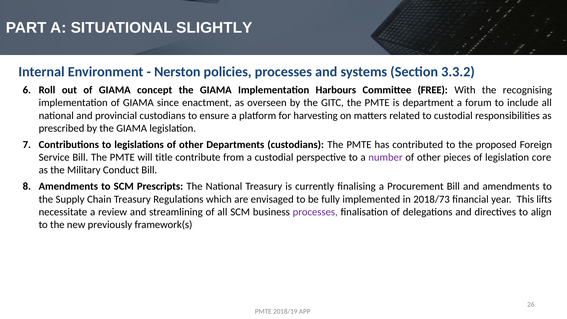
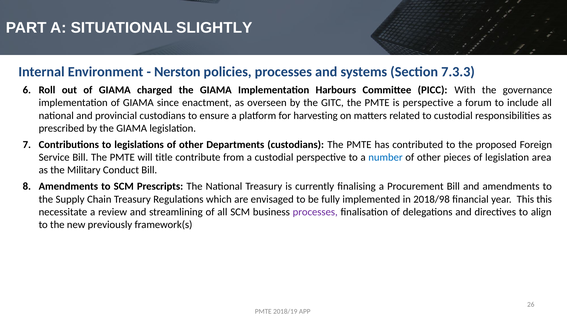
3.3.2: 3.3.2 -> 7.3.3
concept: concept -> charged
FREE: FREE -> PICC
recognising: recognising -> governance
is department: department -> perspective
number colour: purple -> blue
core: core -> area
2018/73: 2018/73 -> 2018/98
This lifts: lifts -> this
